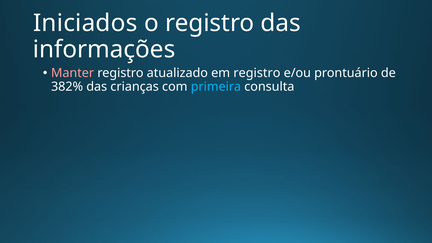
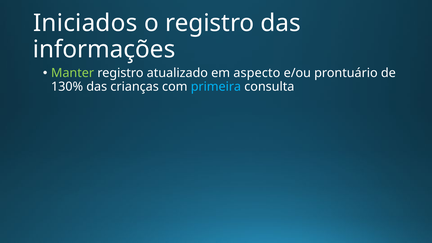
Manter colour: pink -> light green
em registro: registro -> aspecto
382%: 382% -> 130%
